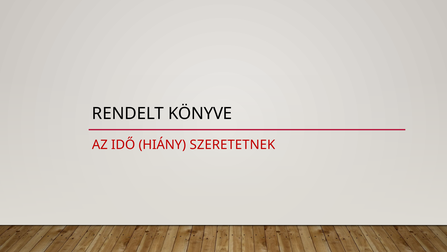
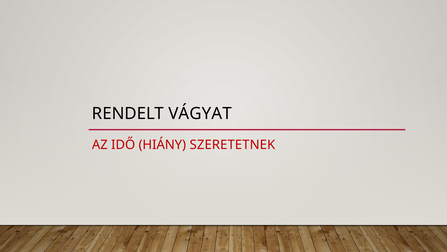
KÖNYVE: KÖNYVE -> VÁGYAT
